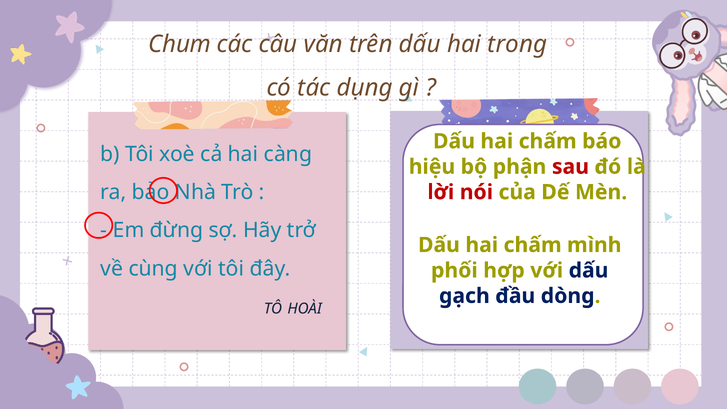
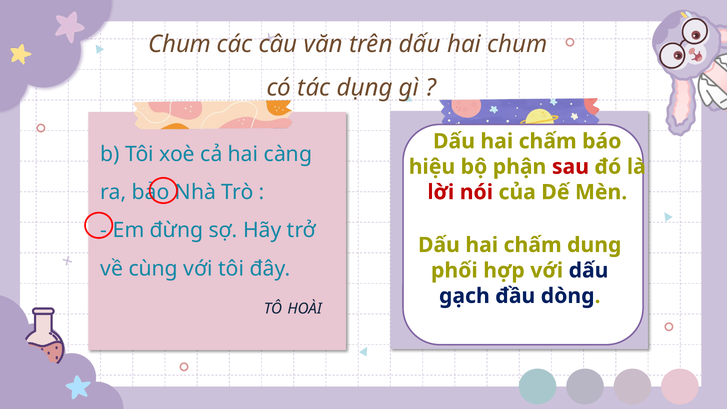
hai trong: trong -> chum
chấm mình: mình -> dụng
